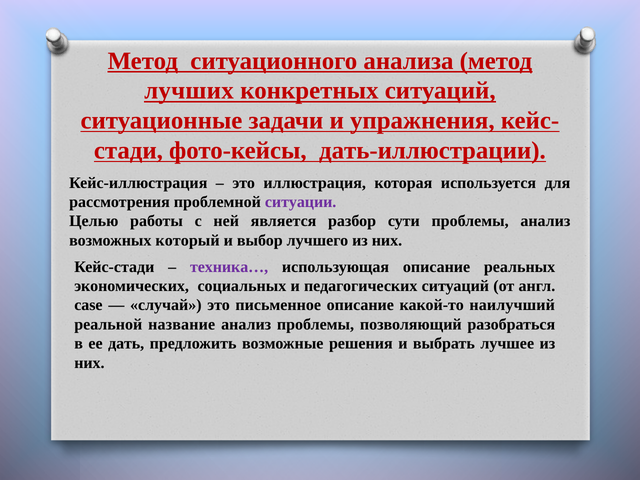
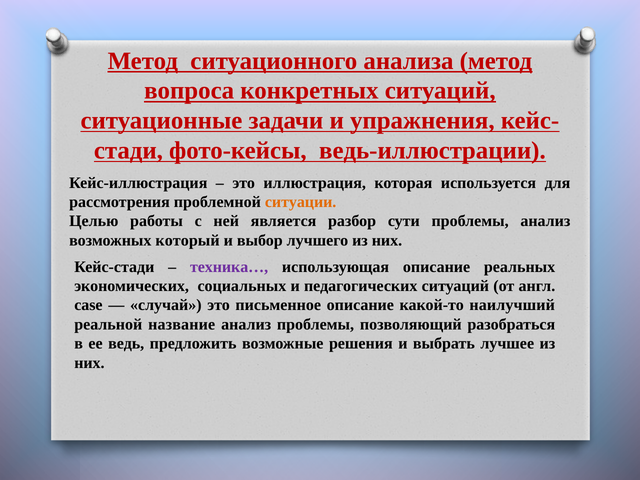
лучших: лучших -> вопроса
дать-иллюстрации: дать-иллюстрации -> ведь-иллюстрации
ситуации colour: purple -> orange
дать: дать -> ведь
